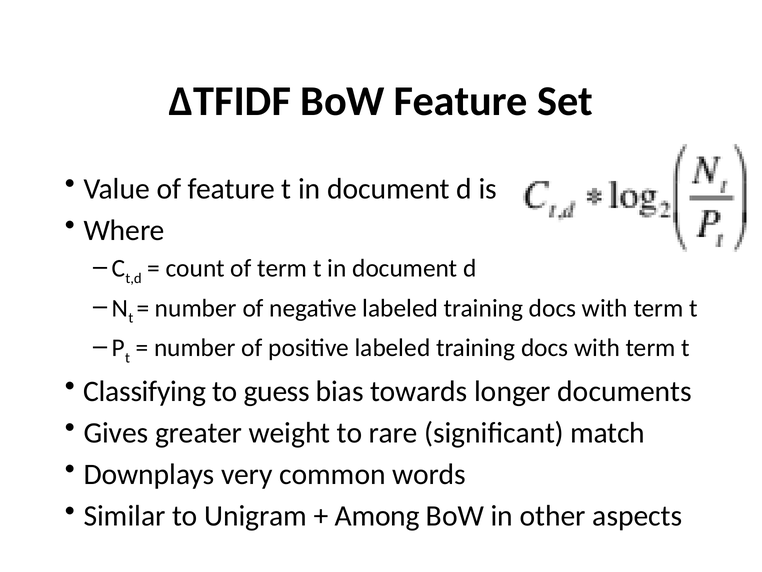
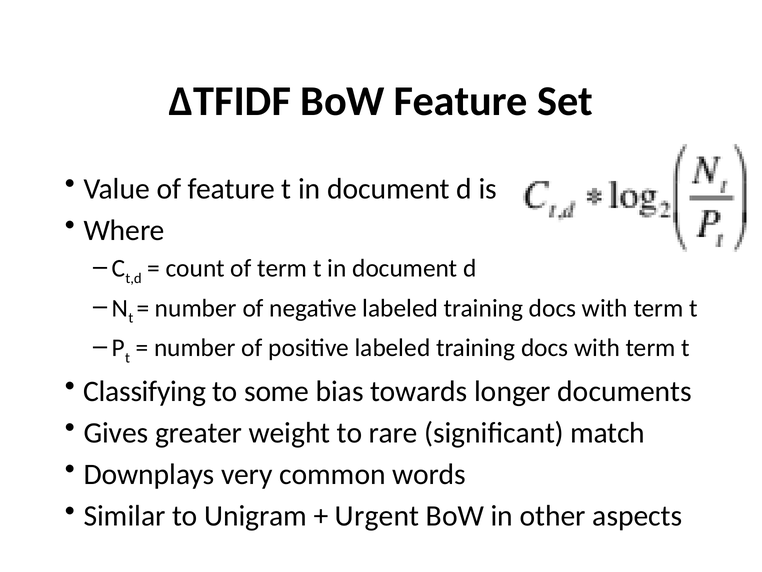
guess: guess -> some
Among: Among -> Urgent
